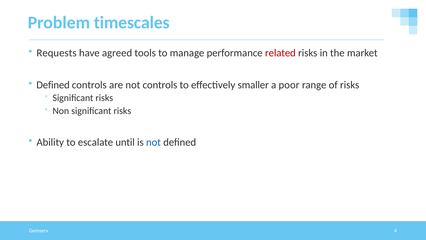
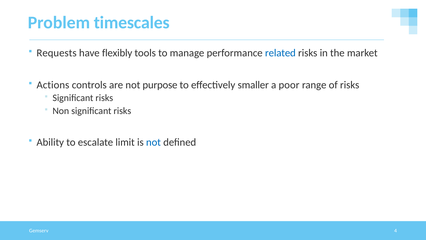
agreed: agreed -> flexibly
related colour: red -> blue
Defined at (53, 85): Defined -> Actions
not controls: controls -> purpose
until: until -> limit
